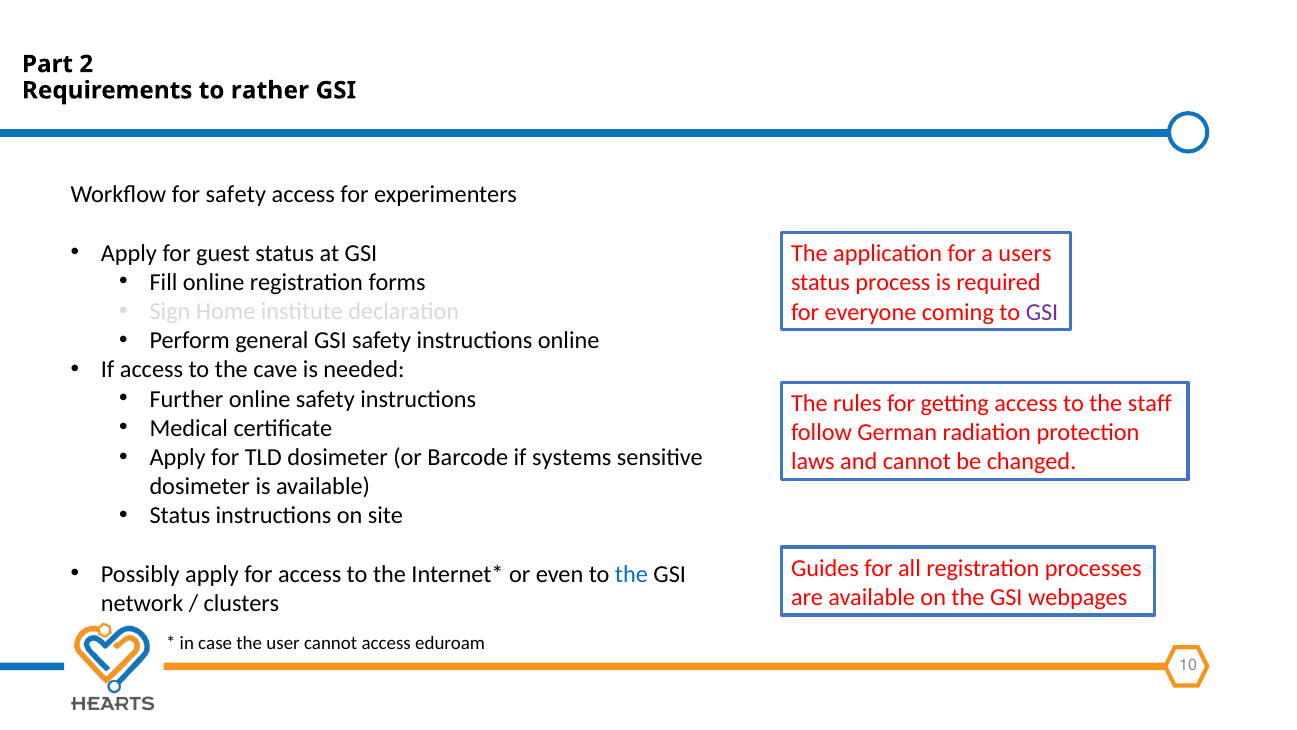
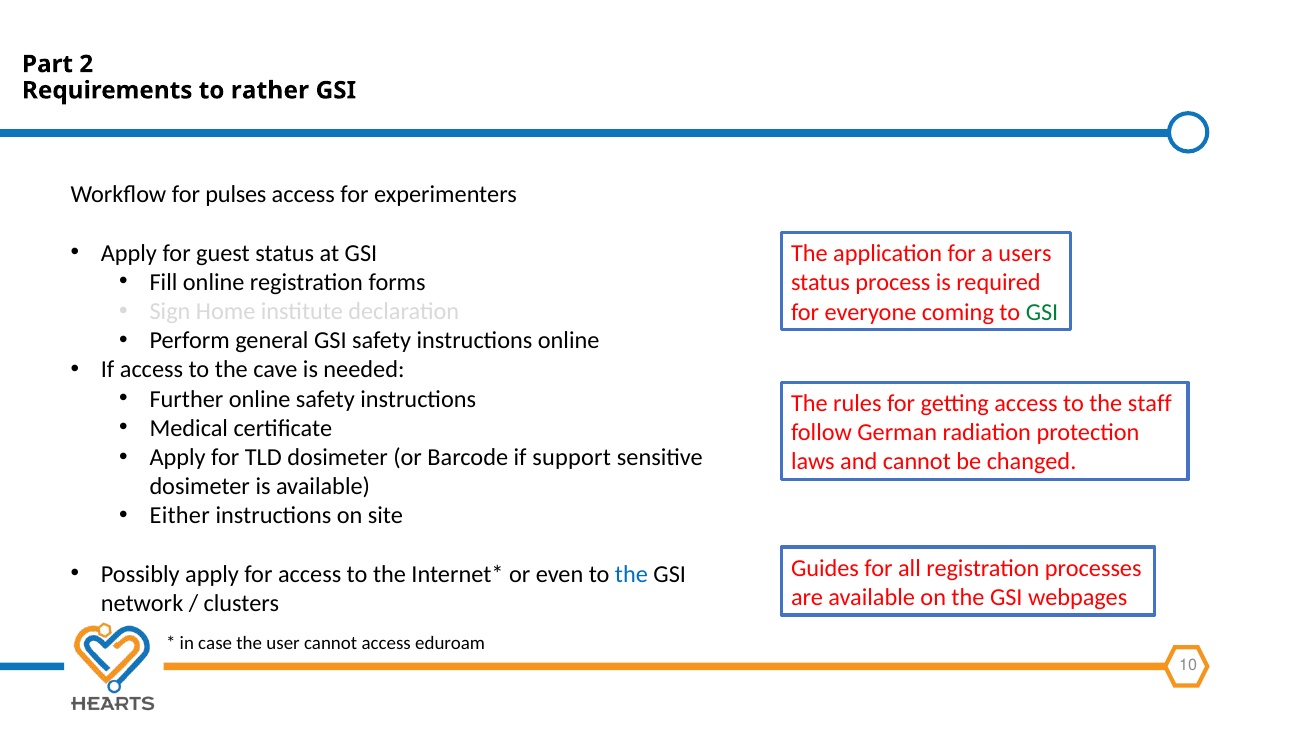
for safety: safety -> pulses
GSI at (1042, 312) colour: purple -> green
systems: systems -> support
Status at (180, 515): Status -> Either
